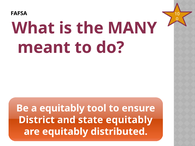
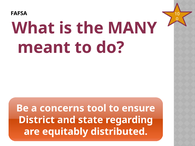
a equitably: equitably -> concerns
state equitably: equitably -> regarding
